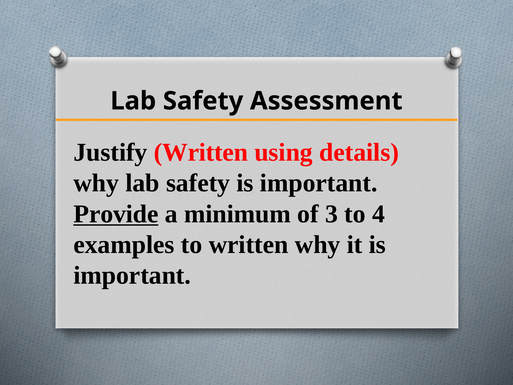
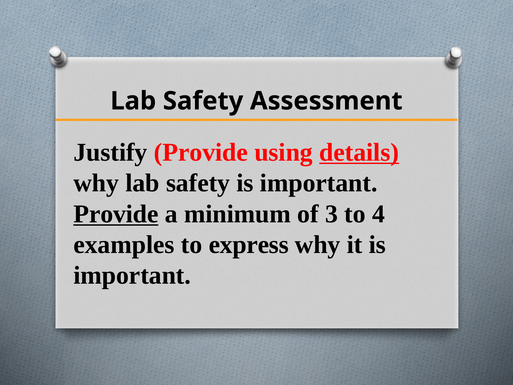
Justify Written: Written -> Provide
details underline: none -> present
to written: written -> express
